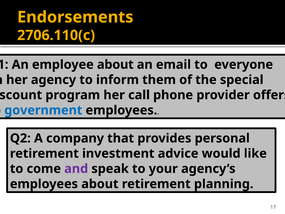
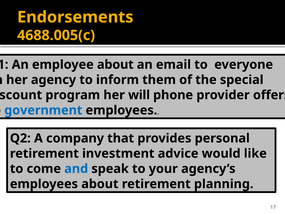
2706.110(c: 2706.110(c -> 4688.005(c
call: call -> will
and colour: purple -> blue
